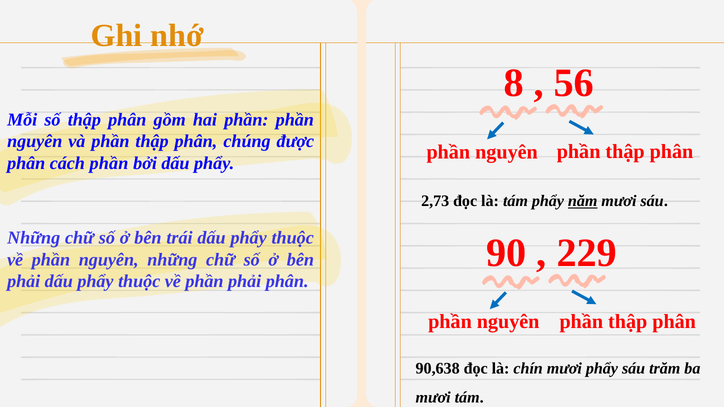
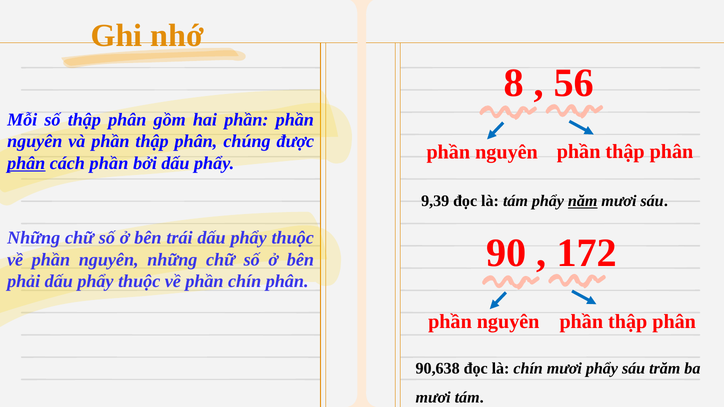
phân at (26, 163) underline: none -> present
2,73: 2,73 -> 9,39
229: 229 -> 172
phần phải: phải -> chín
